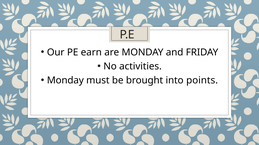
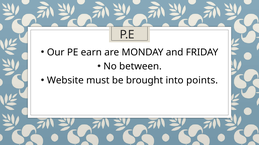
activities: activities -> between
Monday at (65, 81): Monday -> Website
